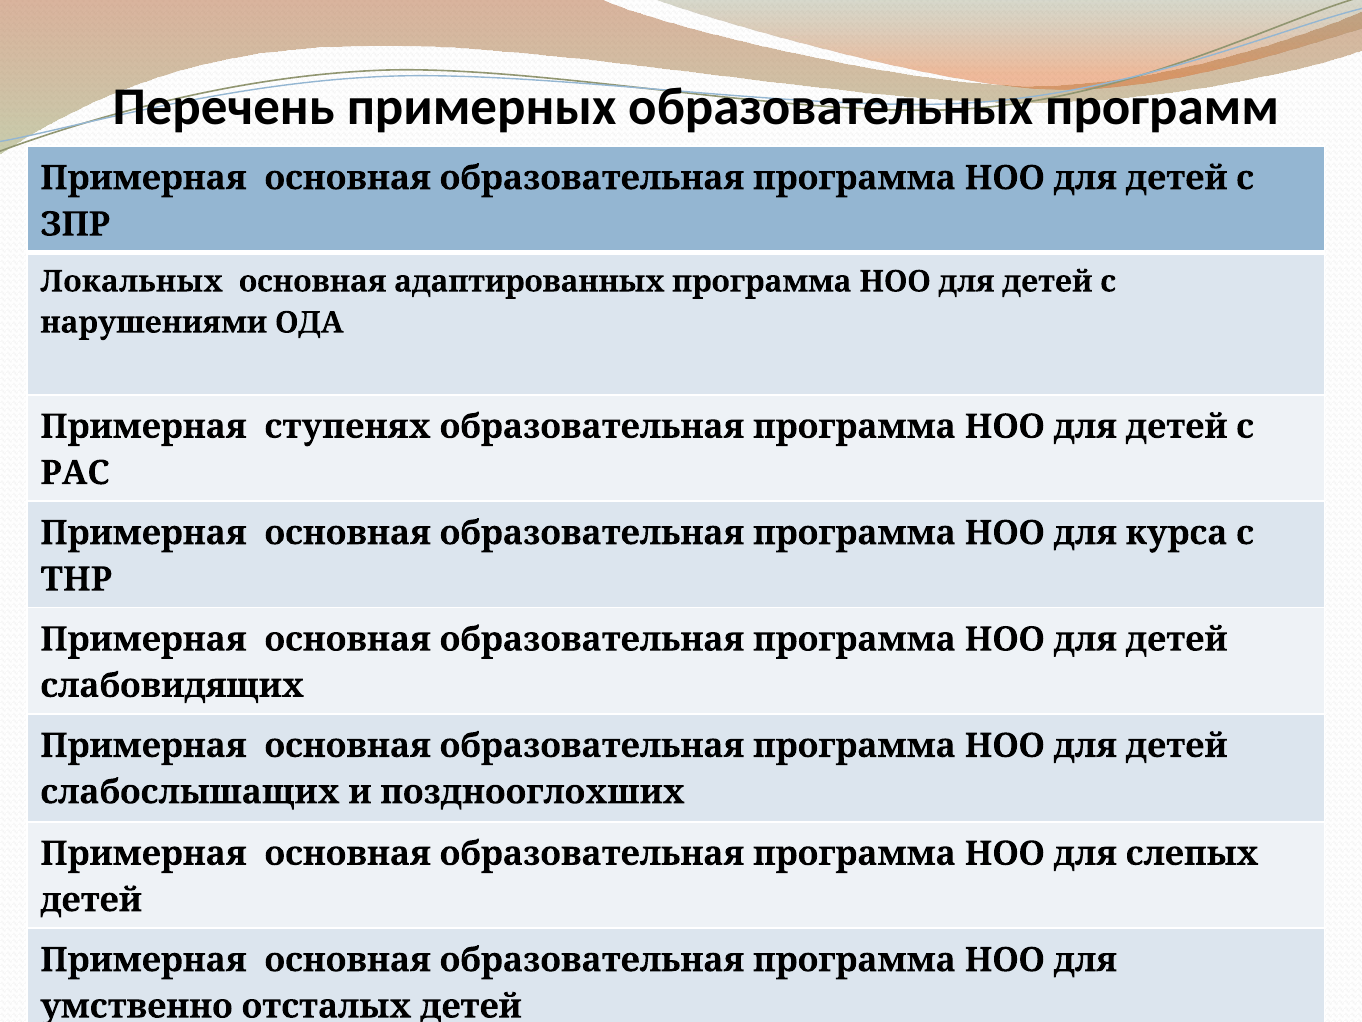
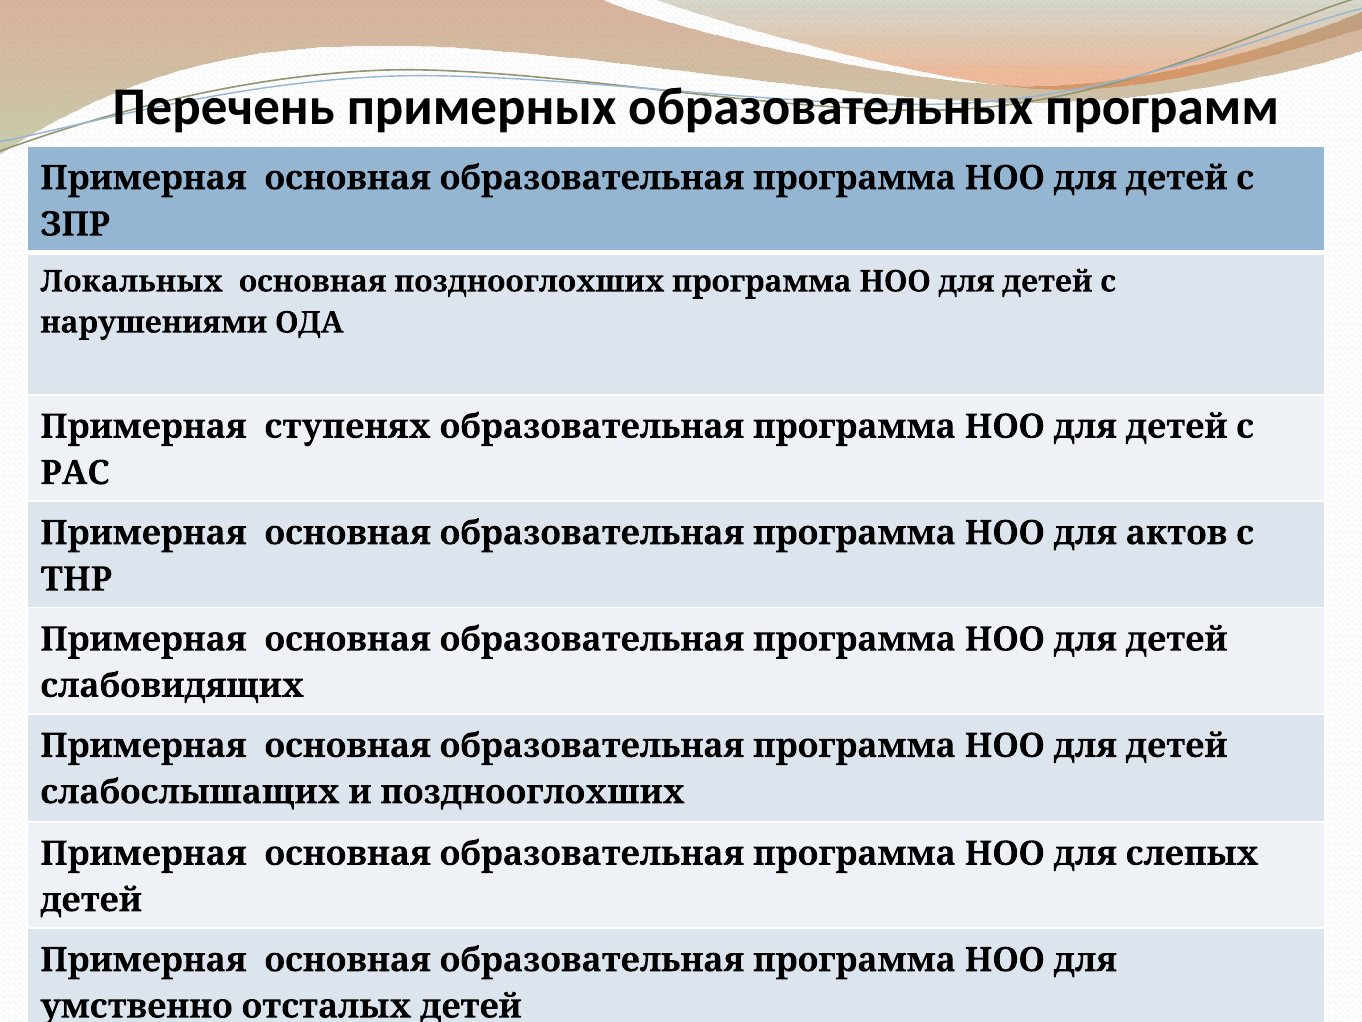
основная адаптированных: адаптированных -> позднооглохших
курса: курса -> актов
